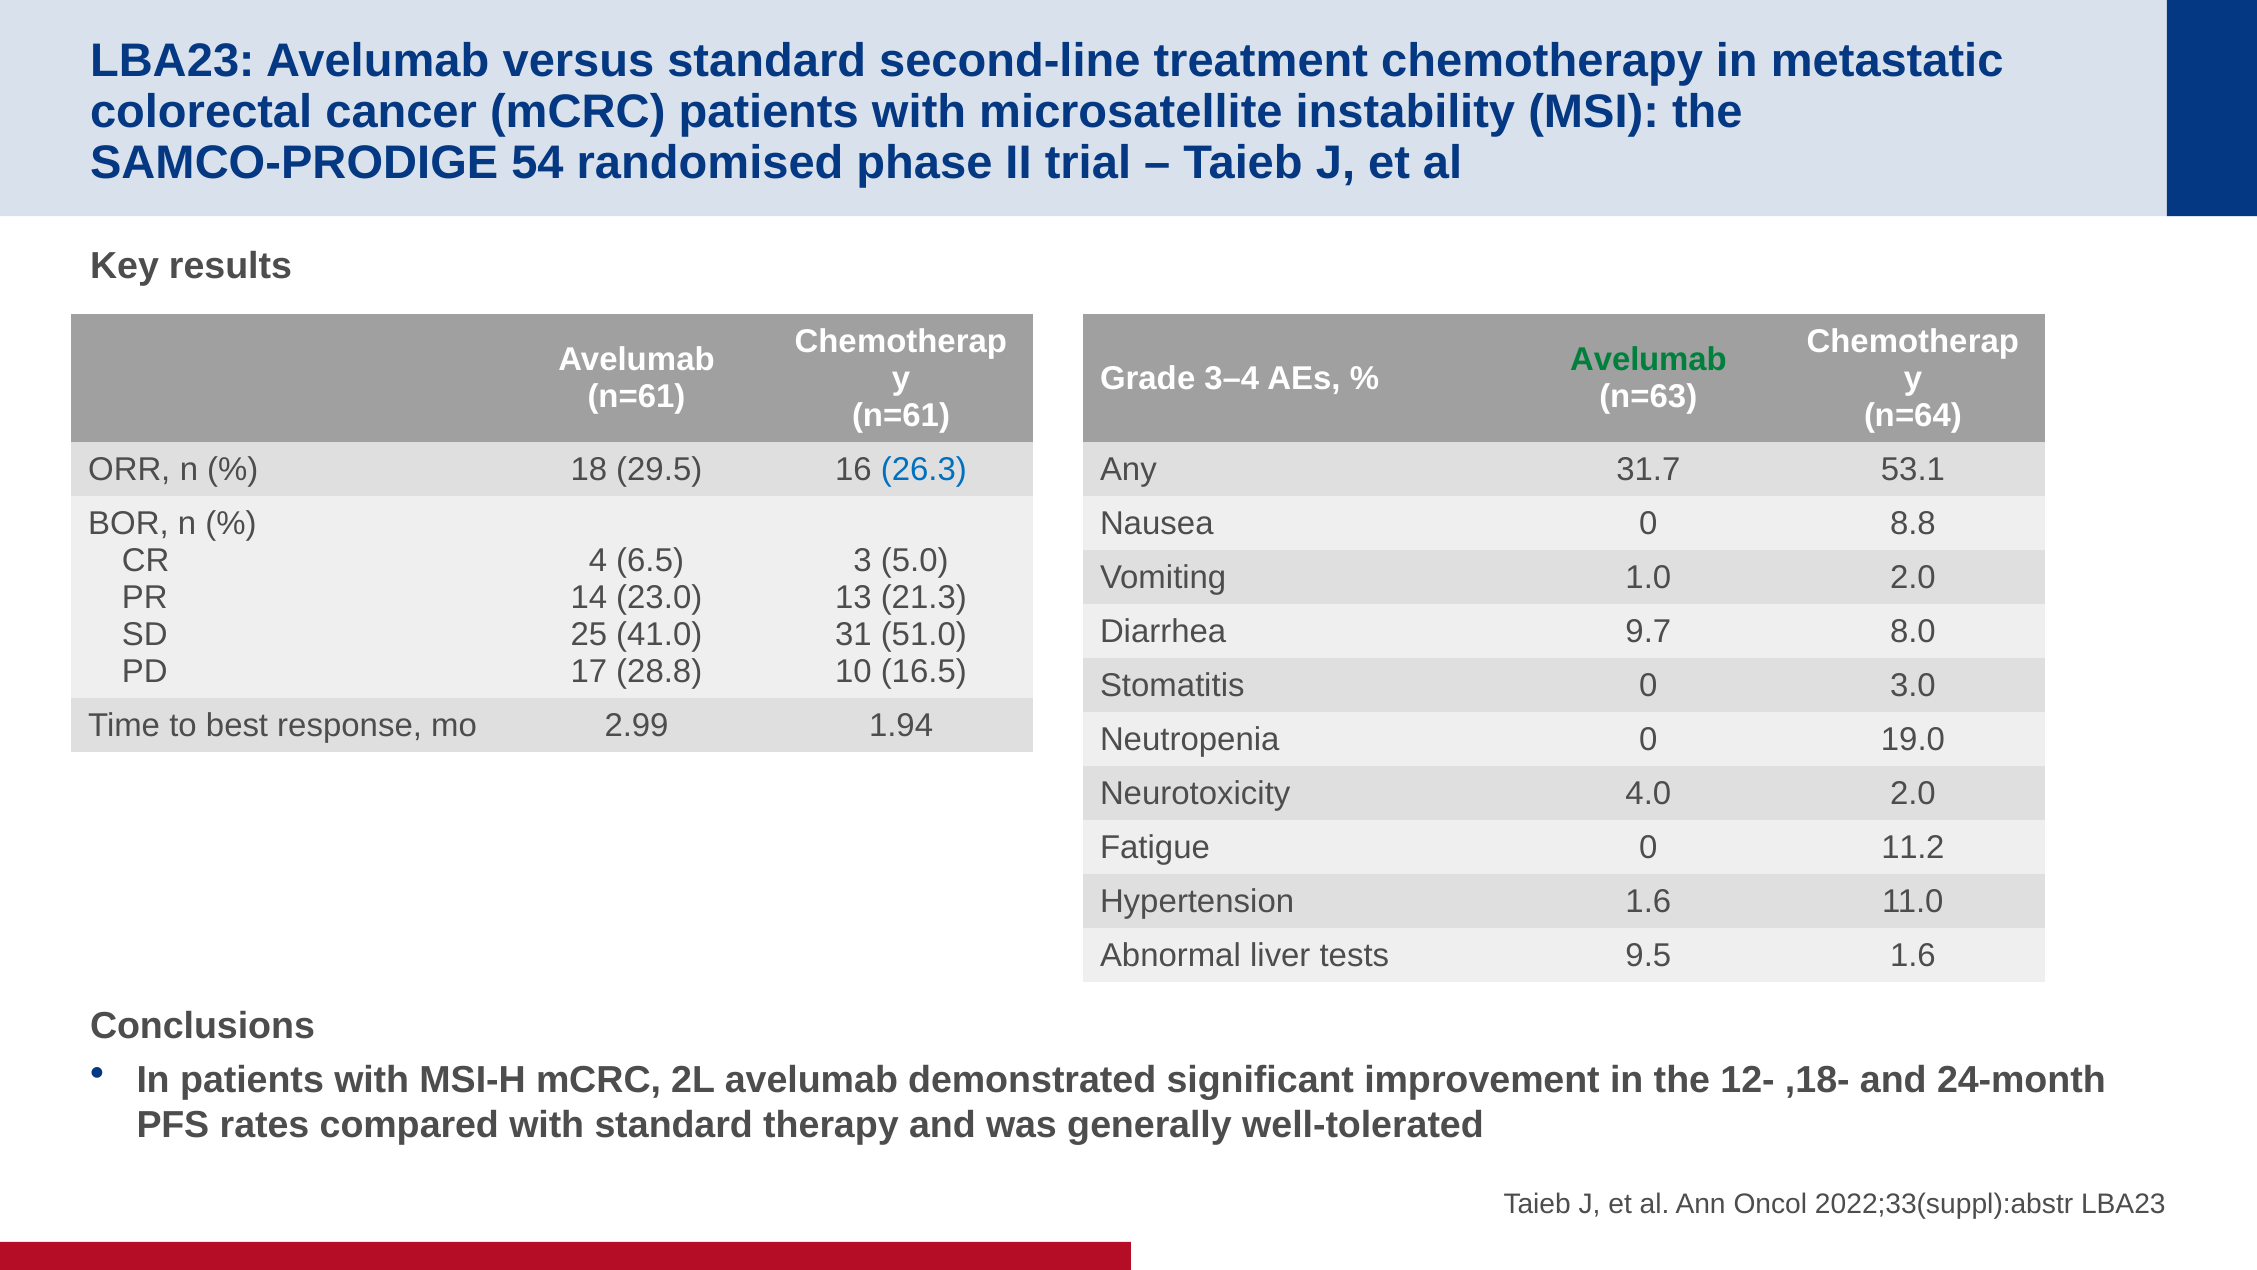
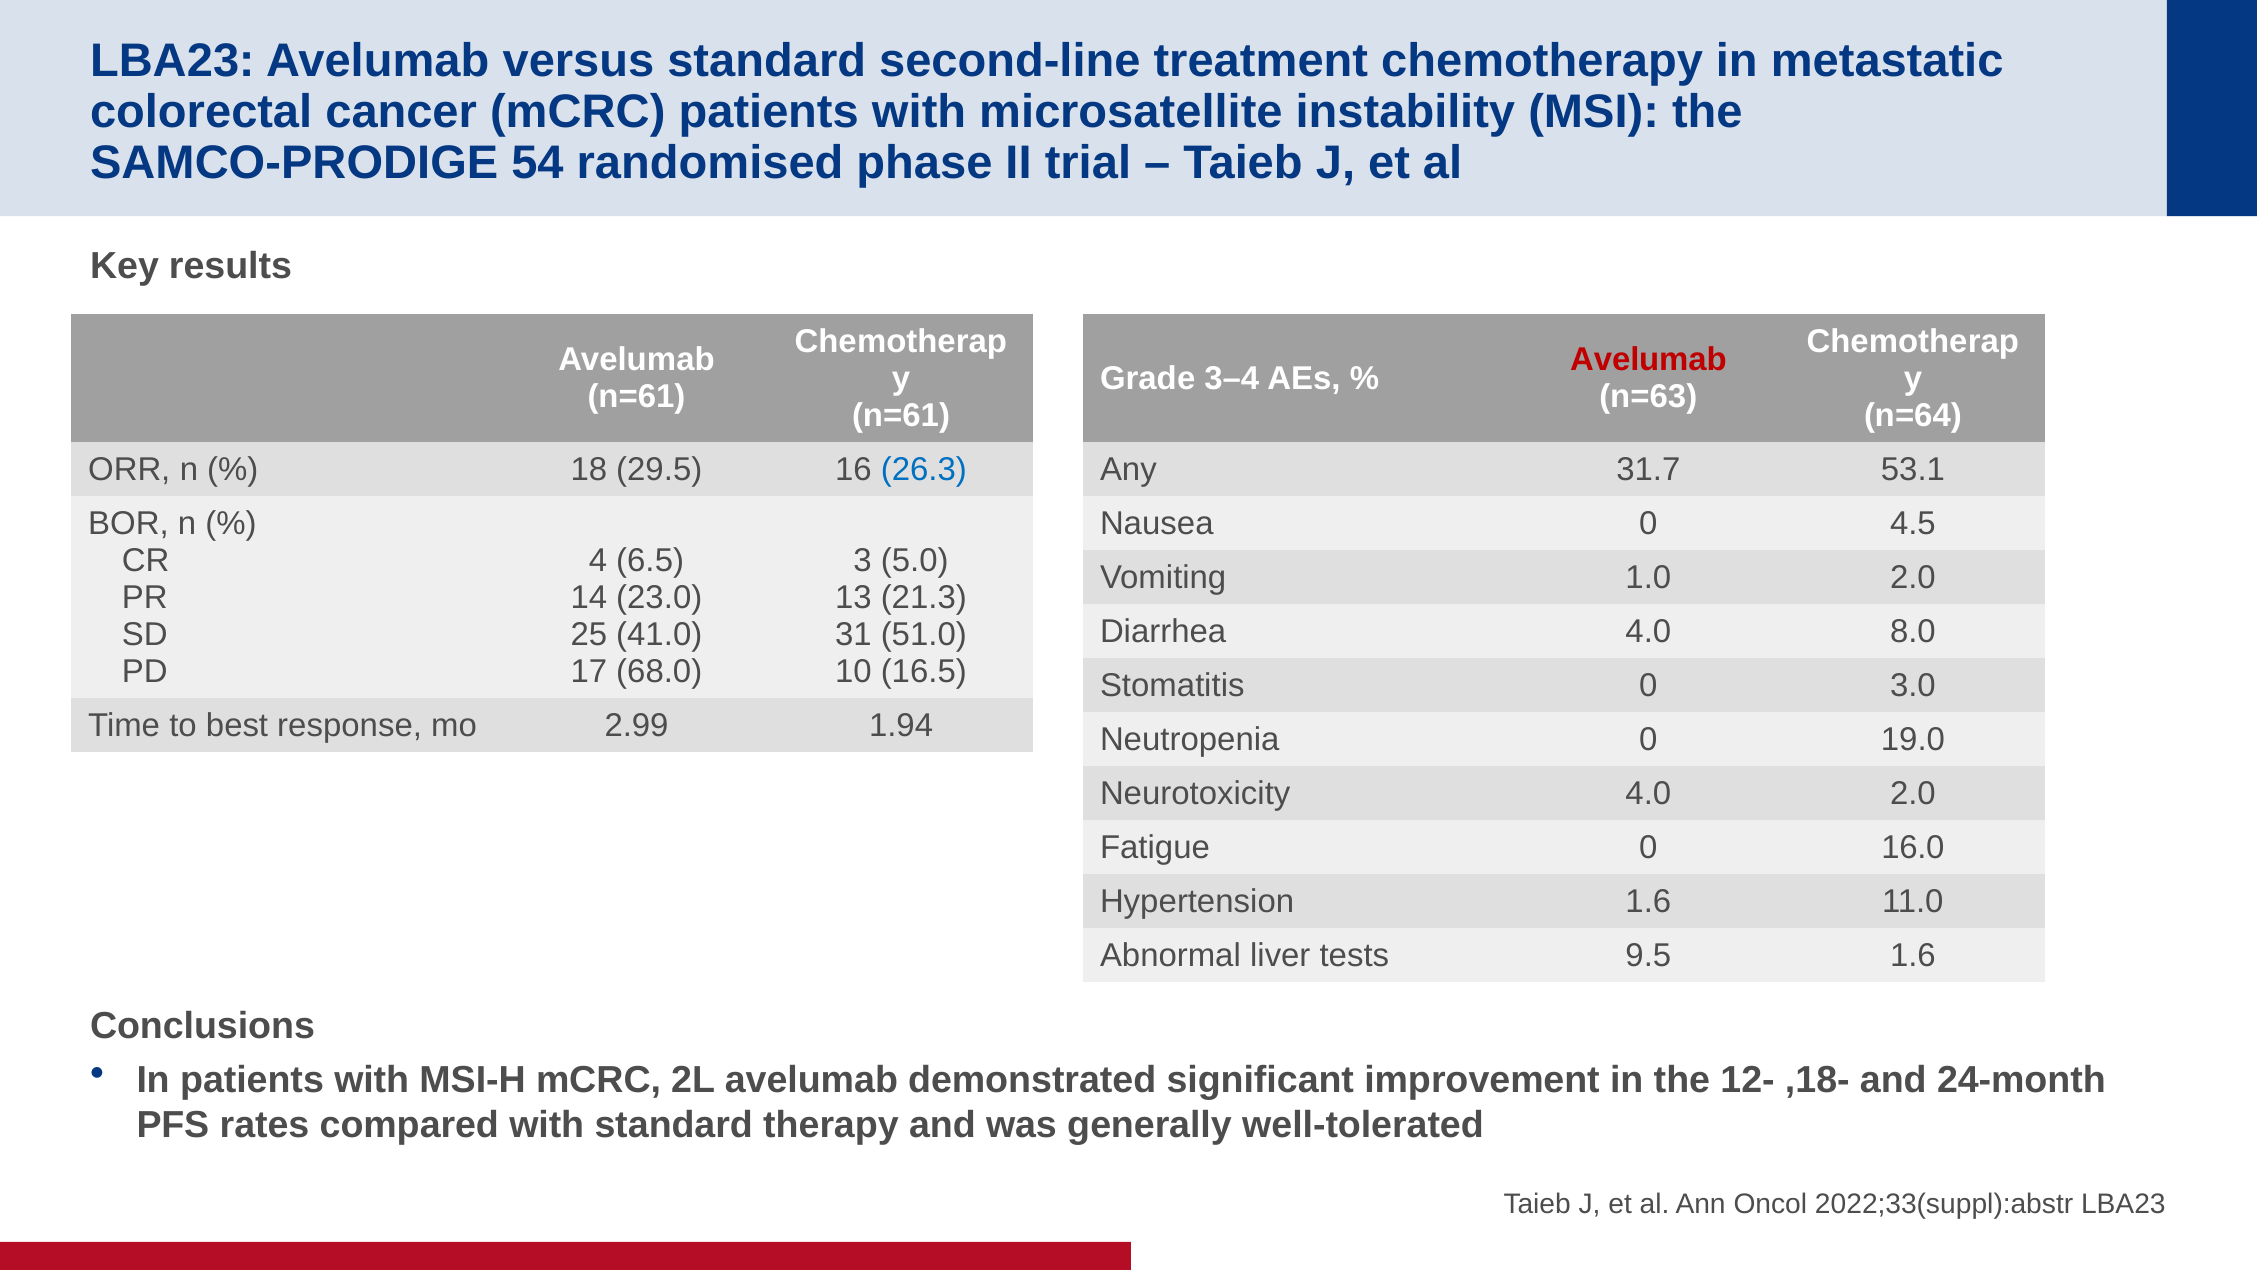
Avelumab at (1648, 360) colour: green -> red
8.8: 8.8 -> 4.5
Diarrhea 9.7: 9.7 -> 4.0
28.8: 28.8 -> 68.0
11.2: 11.2 -> 16.0
